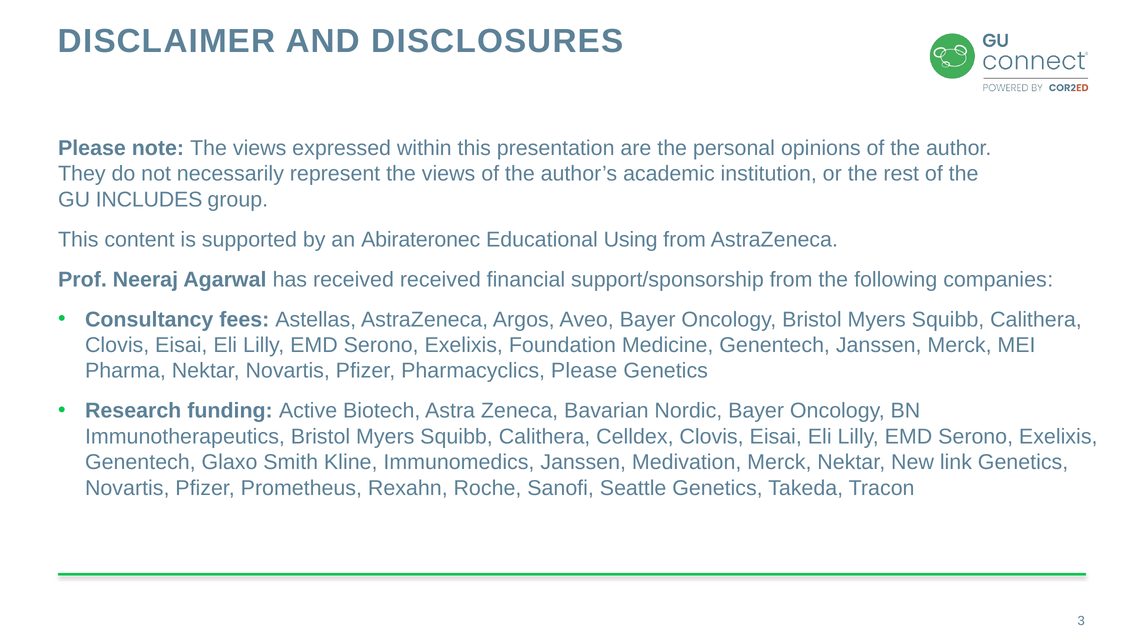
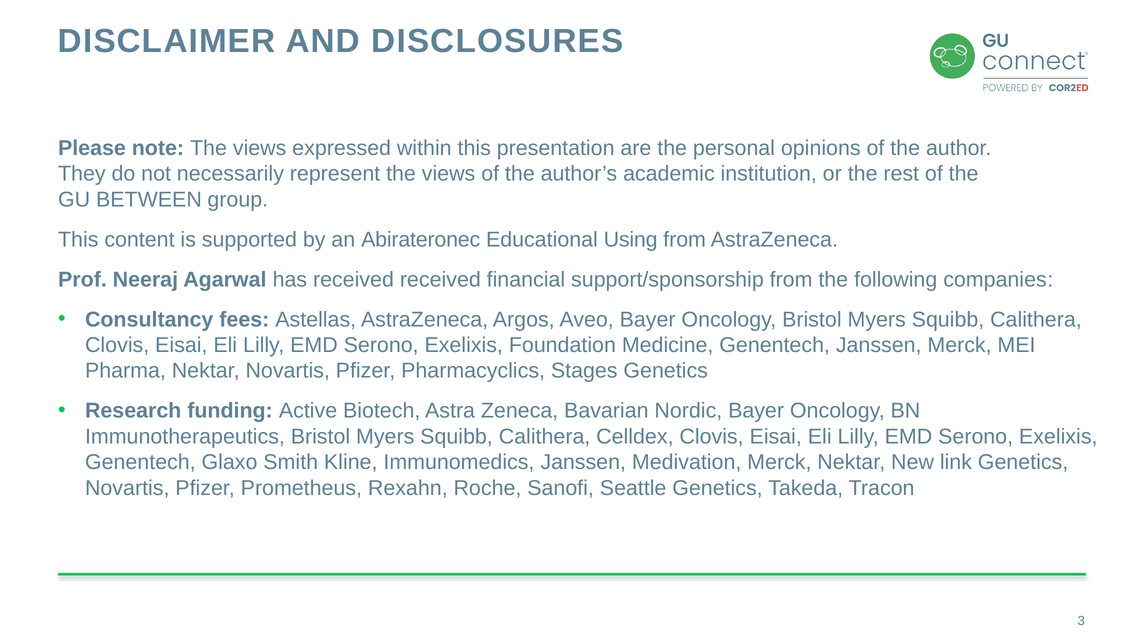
INCLUDES: INCLUDES -> BETWEEN
Pharmacyclics Please: Please -> Stages
